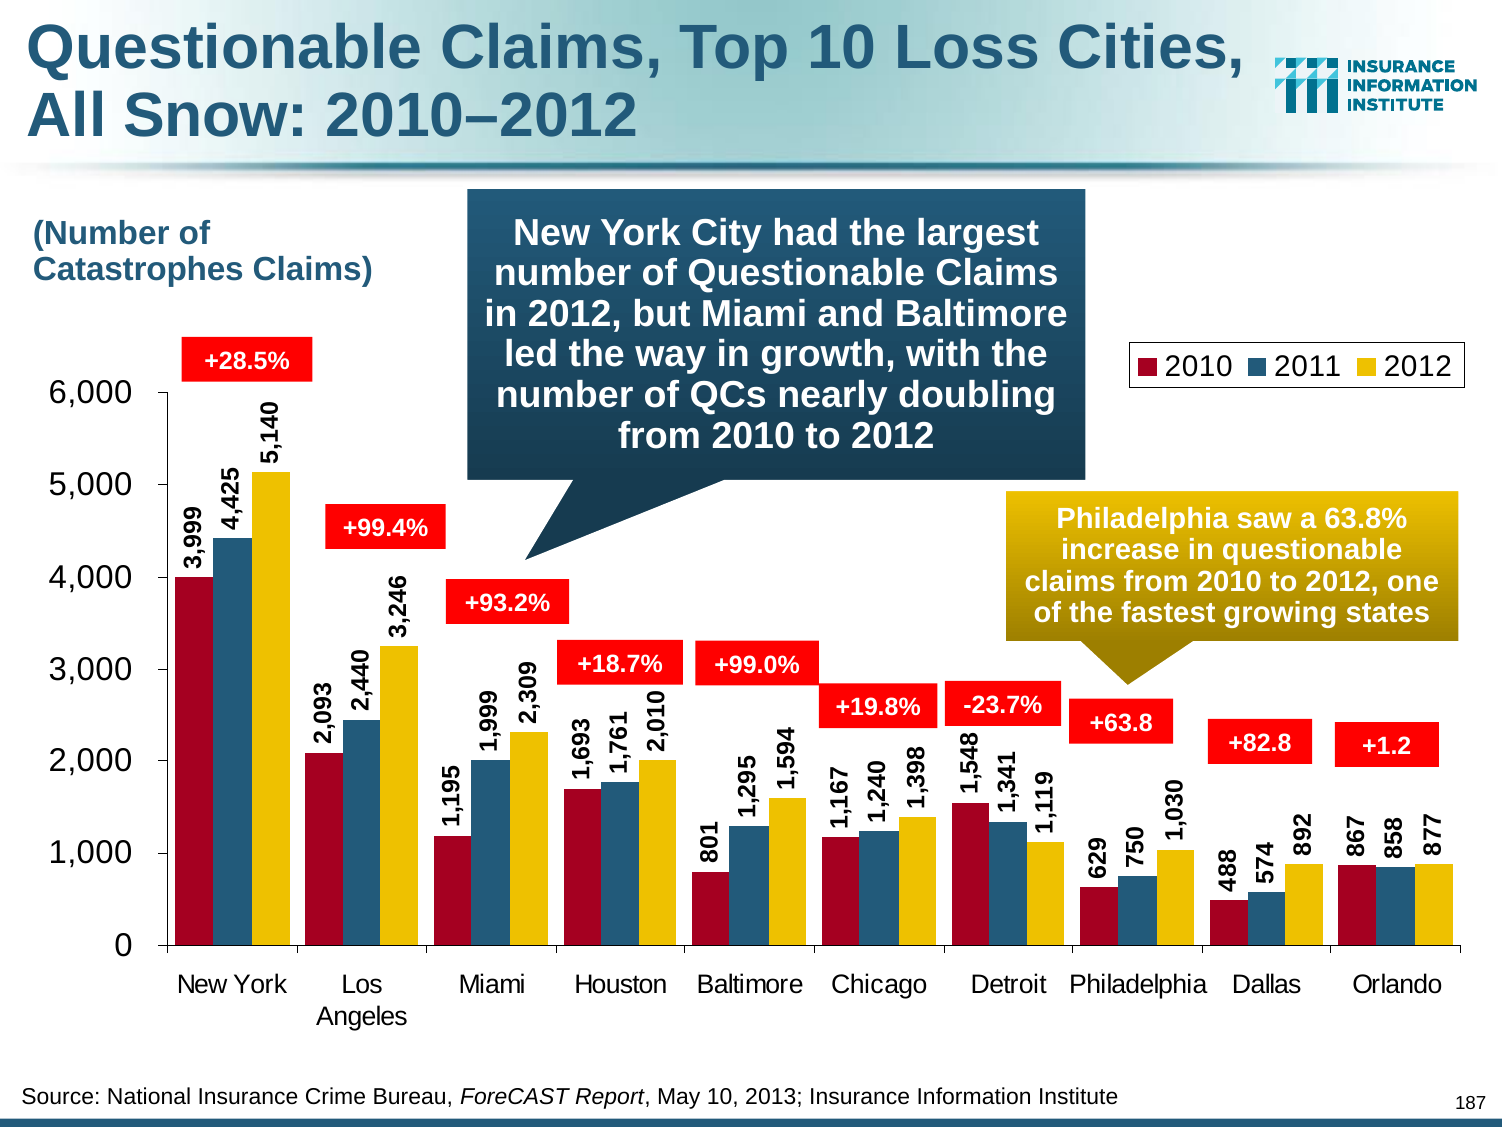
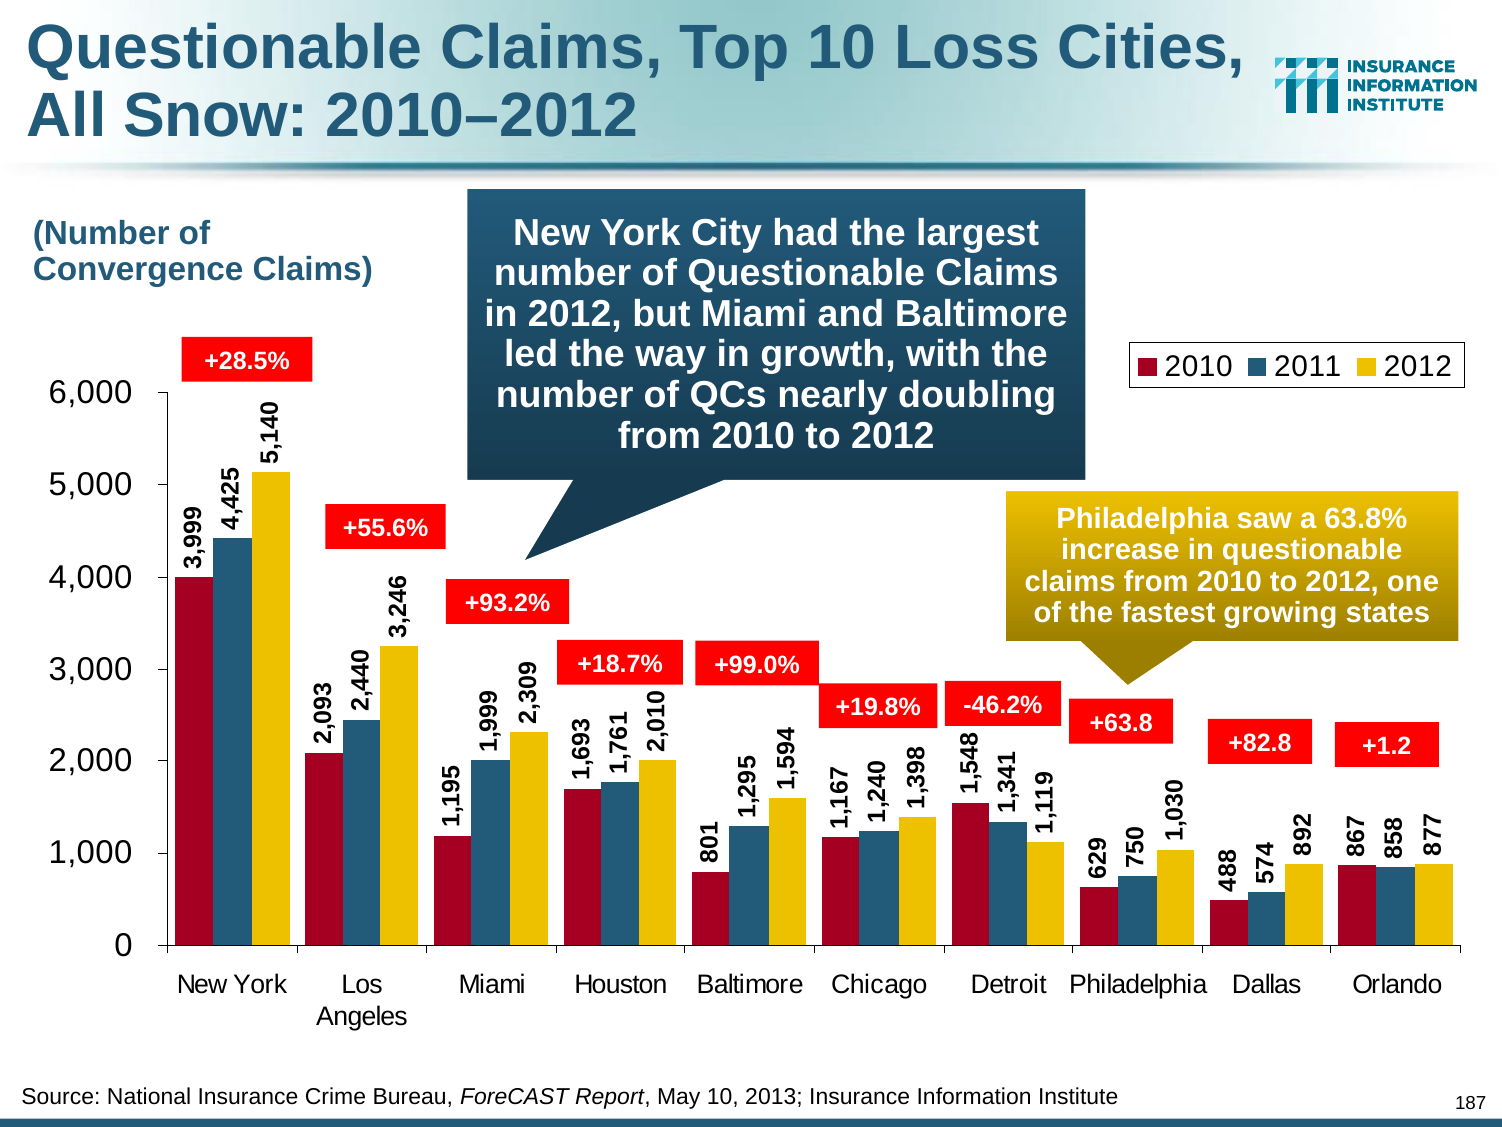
Catastrophes: Catastrophes -> Convergence
+99.4%: +99.4% -> +55.6%
-23.7%: -23.7% -> -46.2%
